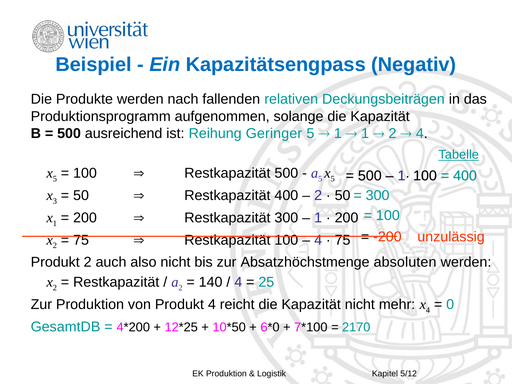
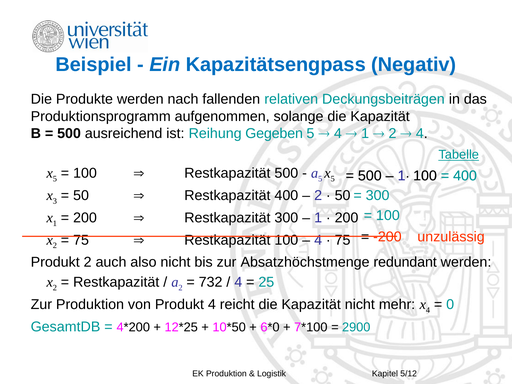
Geringer: Geringer -> Gegeben
1 at (338, 133): 1 -> 4
absoluten: absoluten -> redundant
140: 140 -> 732
2170: 2170 -> 2900
